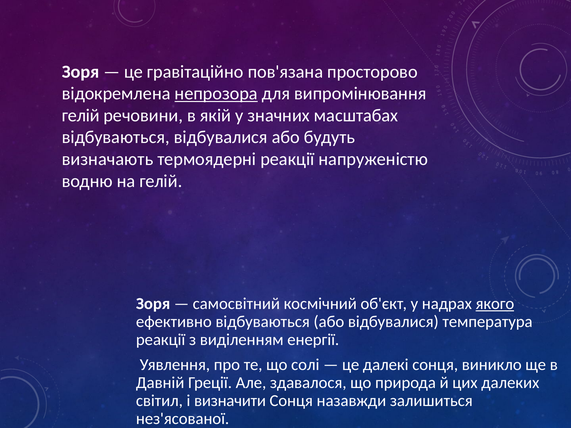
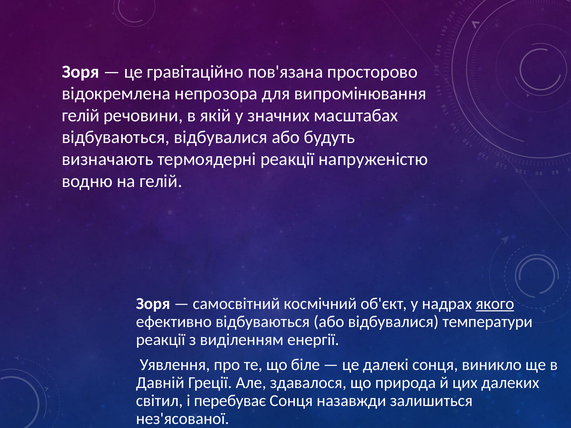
непрозора underline: present -> none
температура: температура -> температури
солі: солі -> біле
визначити: визначити -> перебуває
